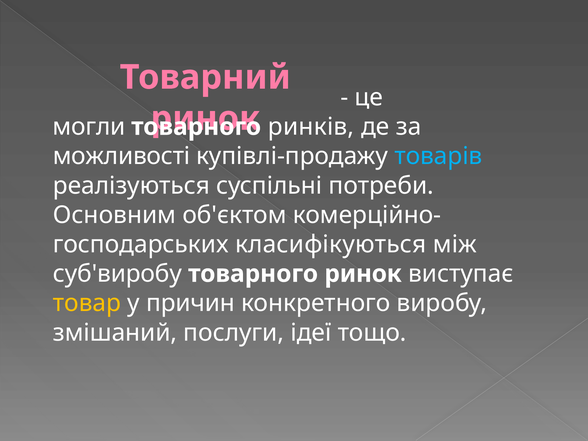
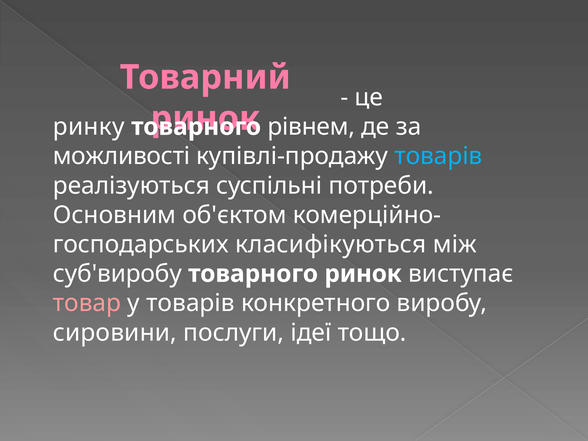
могли: могли -> ринку
ринків: ринків -> рівнем
товар colour: yellow -> pink
у причин: причин -> товарів
змішаний: змішаний -> сировини
